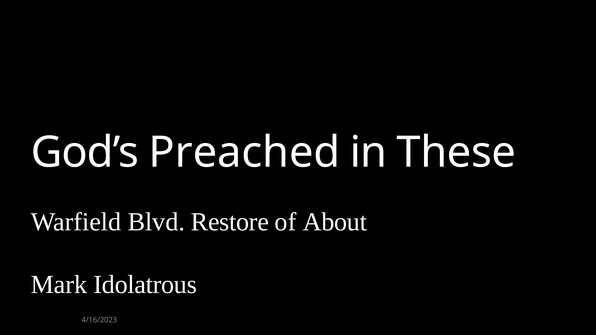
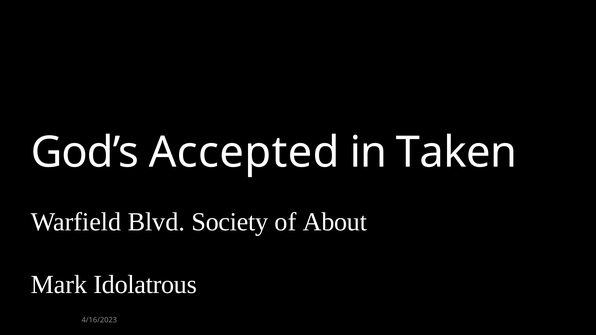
Preached: Preached -> Accepted
These: These -> Taken
Restore: Restore -> Society
